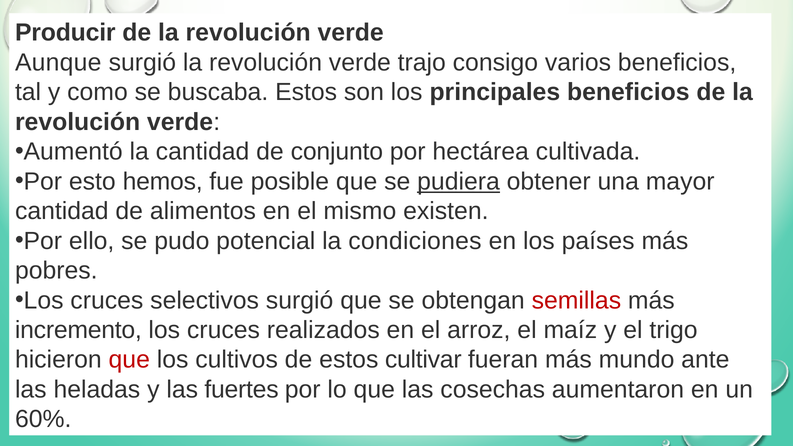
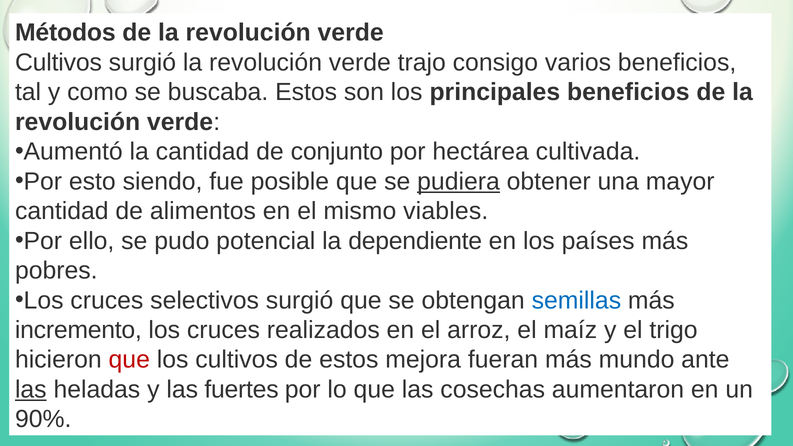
Producir: Producir -> Métodos
Aunque at (58, 62): Aunque -> Cultivos
hemos: hemos -> siendo
existen: existen -> viables
condiciones: condiciones -> dependiente
semillas colour: red -> blue
cultivar: cultivar -> mejora
las at (31, 390) underline: none -> present
60%: 60% -> 90%
